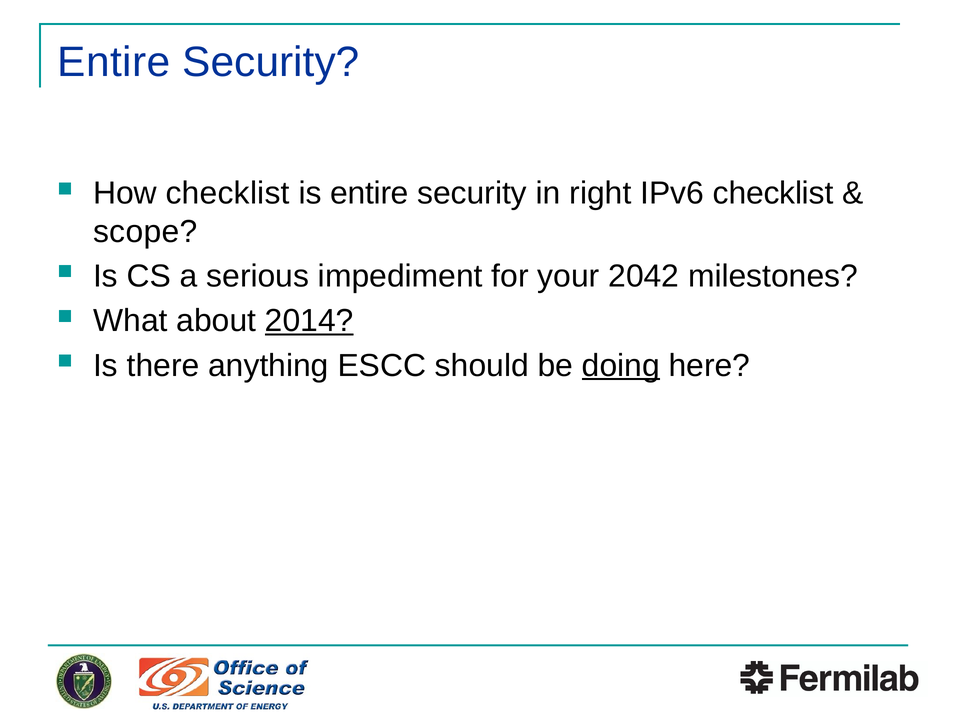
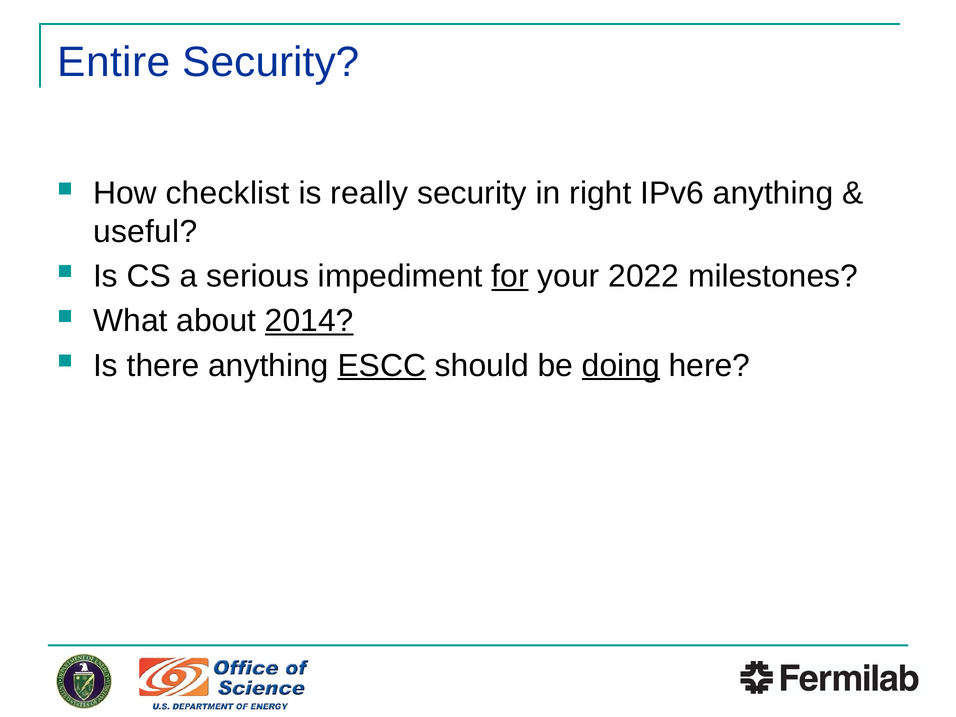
is entire: entire -> really
IPv6 checklist: checklist -> anything
scope: scope -> useful
for underline: none -> present
2042: 2042 -> 2022
ESCC underline: none -> present
